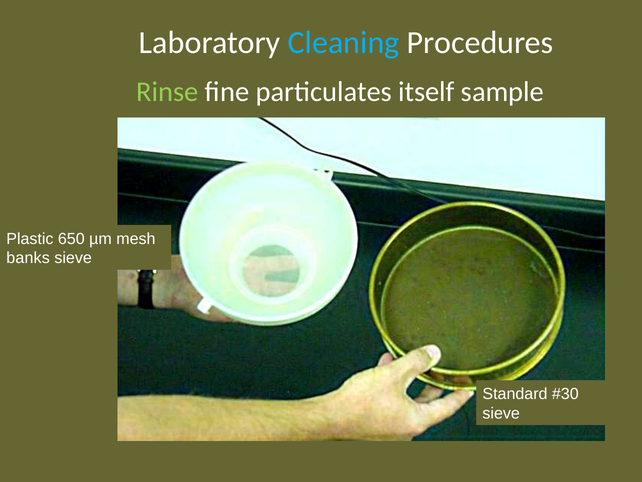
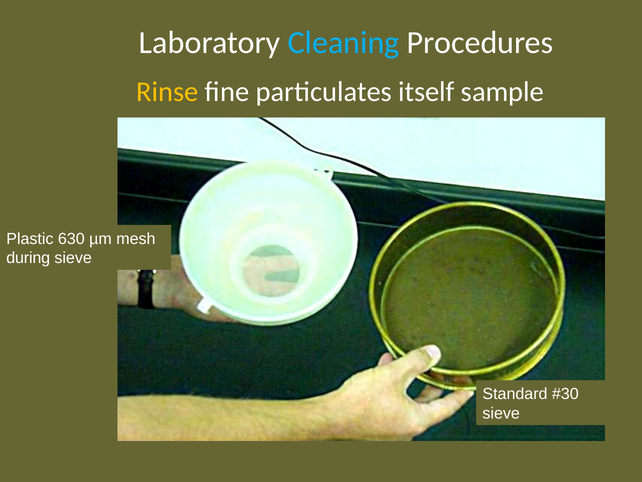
Rinse colour: light green -> yellow
650: 650 -> 630
banks: banks -> during
